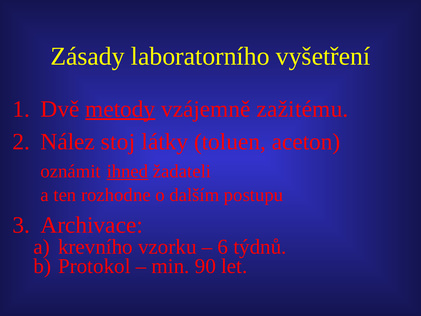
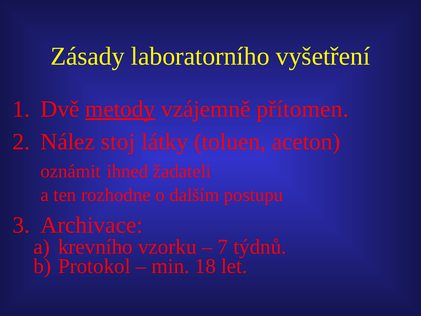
zažitému: zažitému -> přítomen
ihned underline: present -> none
6: 6 -> 7
90: 90 -> 18
